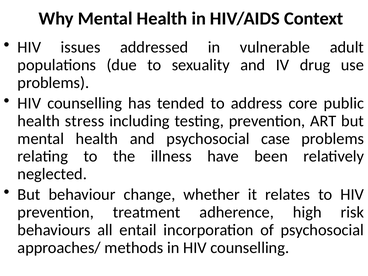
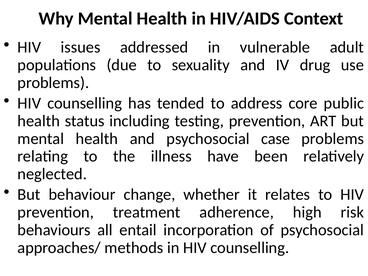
stress: stress -> status
